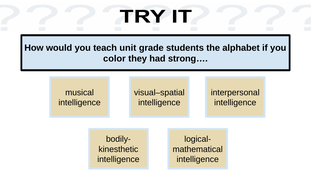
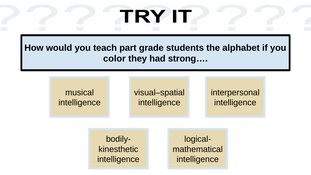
unit: unit -> part
